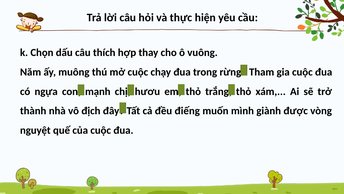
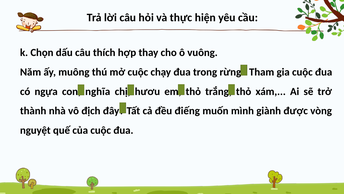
mạnh: mạnh -> nghĩa
